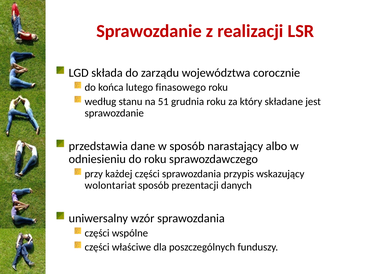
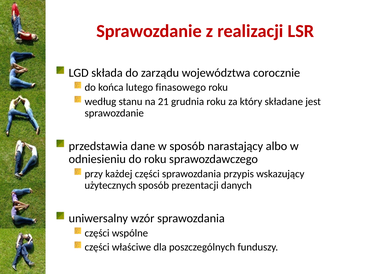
51: 51 -> 21
wolontariat: wolontariat -> użytecznych
